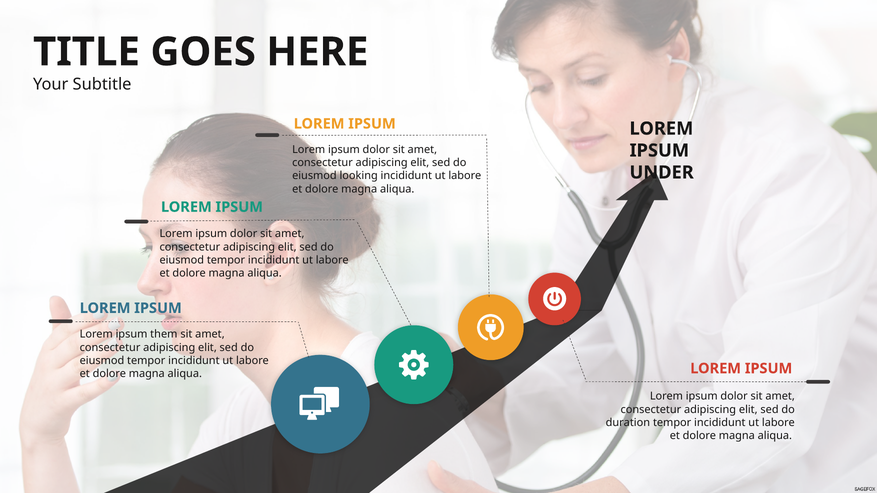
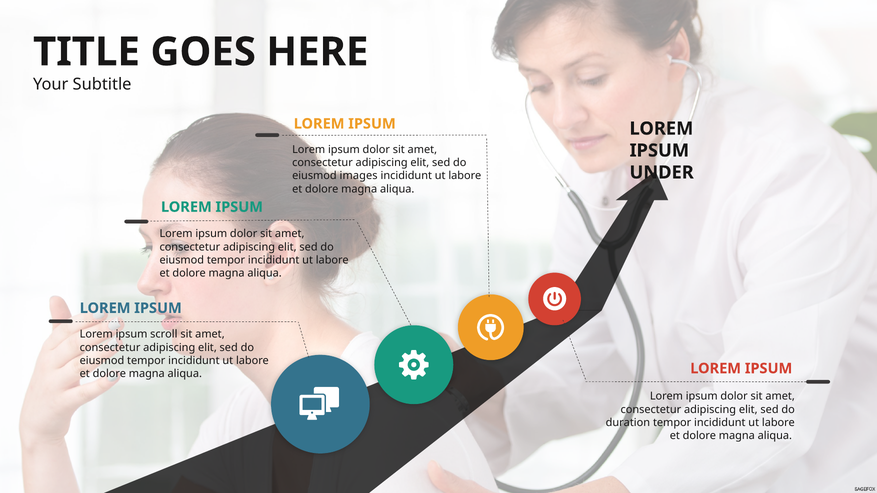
looking: looking -> images
them: them -> scroll
